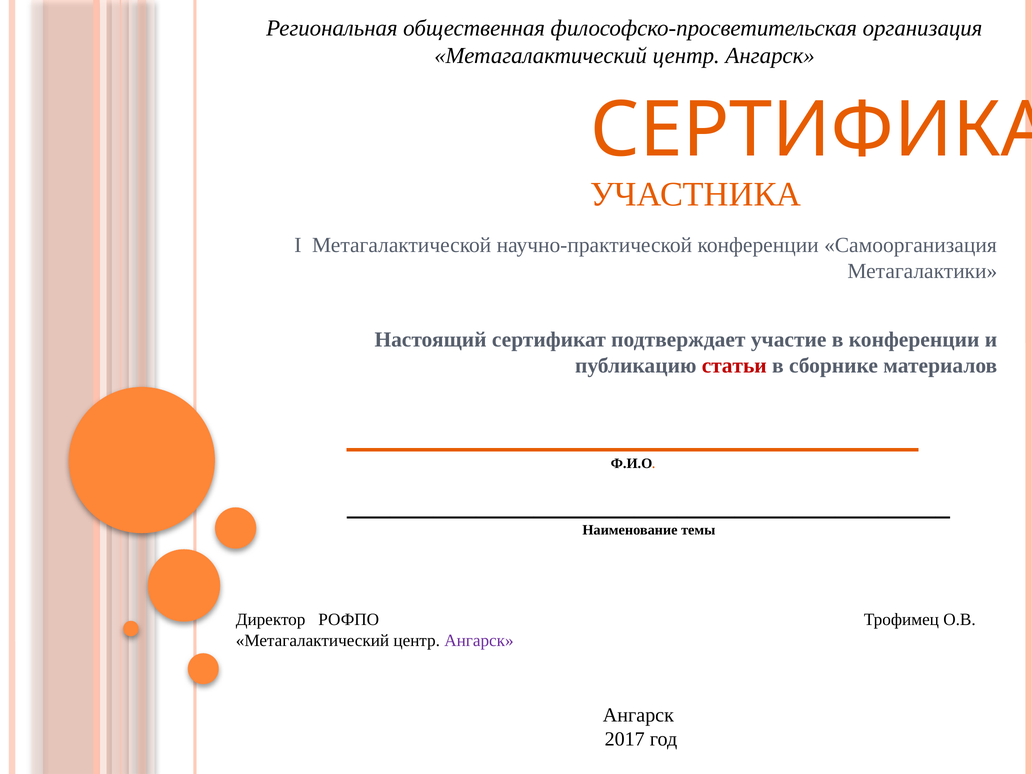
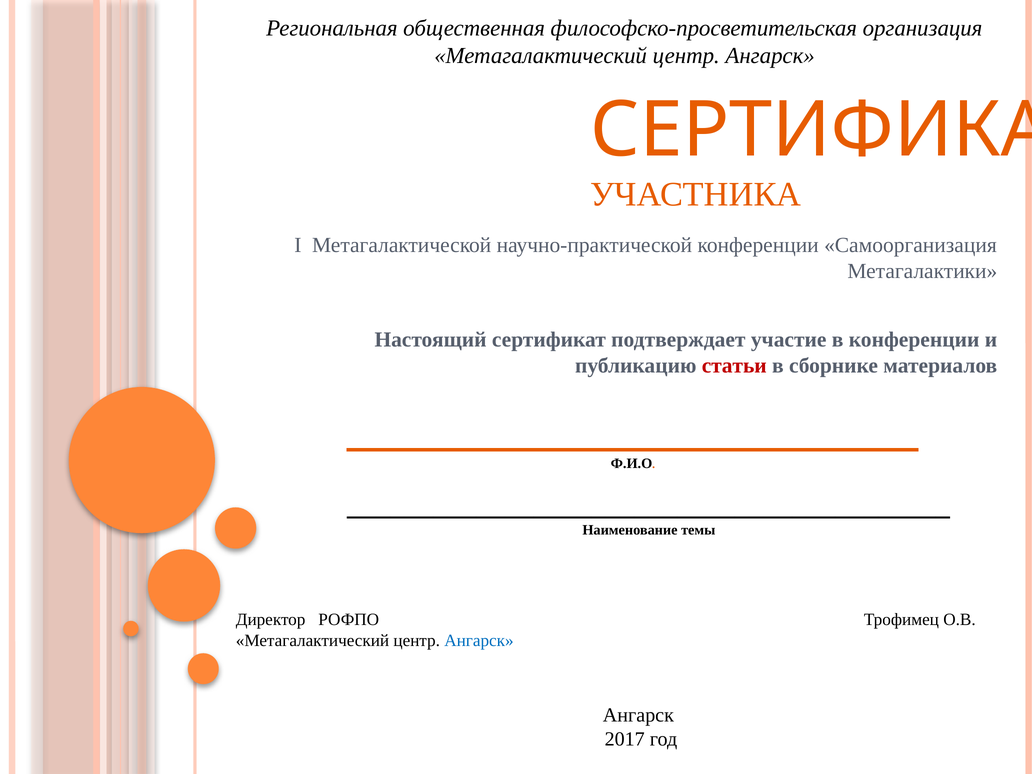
Ангарск at (479, 640) colour: purple -> blue
